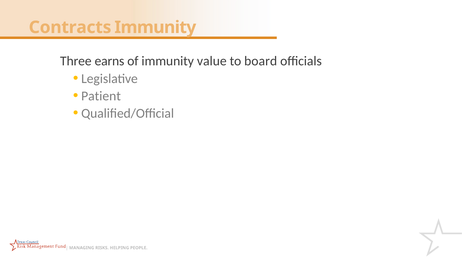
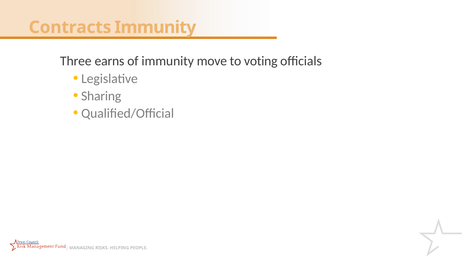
value: value -> move
board: board -> voting
Patient: Patient -> Sharing
